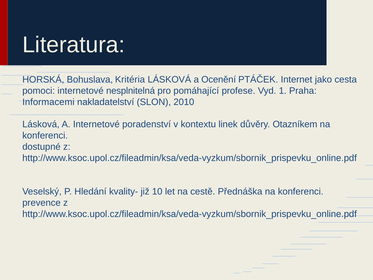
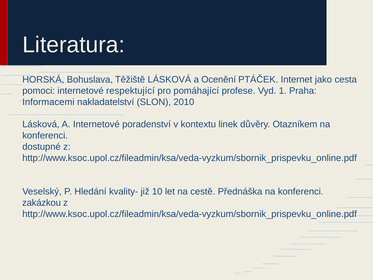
Kritéria: Kritéria -> Těžiště
nesplnitelná: nesplnitelná -> respektující
prevence: prevence -> zakázkou
